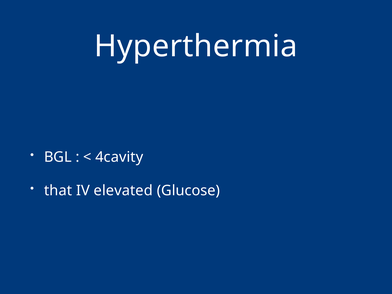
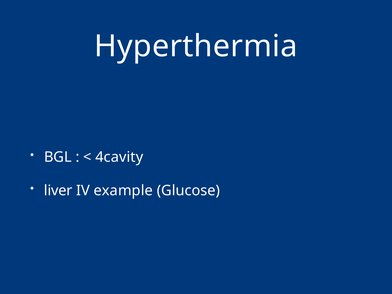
that: that -> liver
elevated: elevated -> example
